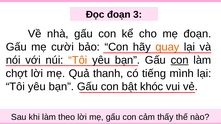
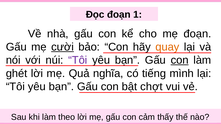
3: 3 -> 1
cười underline: none -> present
Tôi at (78, 60) colour: orange -> purple
chợt: chợt -> ghét
thanh: thanh -> nghĩa
khóc: khóc -> chợt
